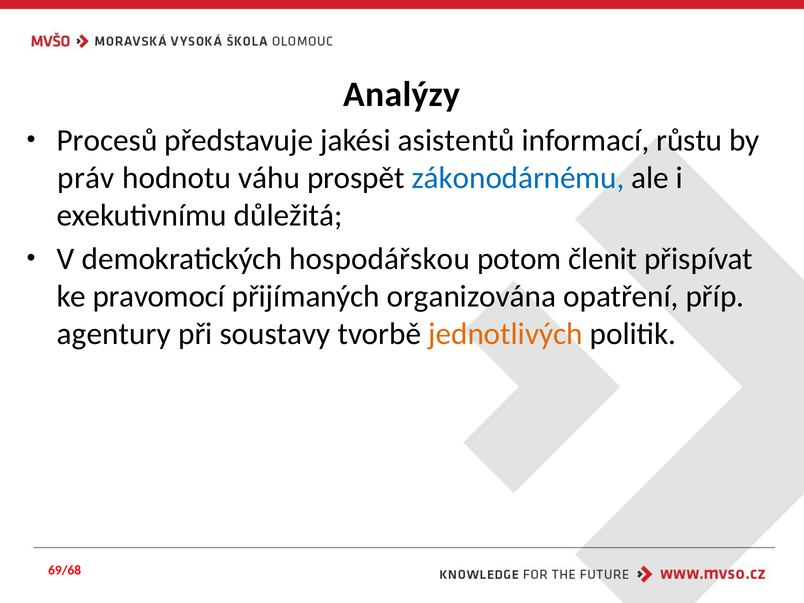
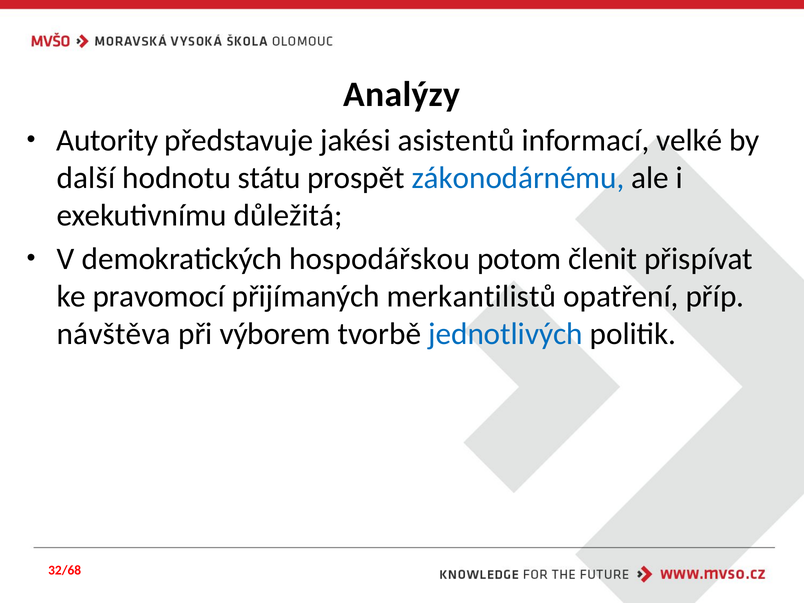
Procesů: Procesů -> Autority
růstu: růstu -> velké
práv: práv -> další
váhu: váhu -> státu
organizována: organizována -> merkantilistů
agentury: agentury -> návštěva
soustavy: soustavy -> výborem
jednotlivých colour: orange -> blue
69/68: 69/68 -> 32/68
